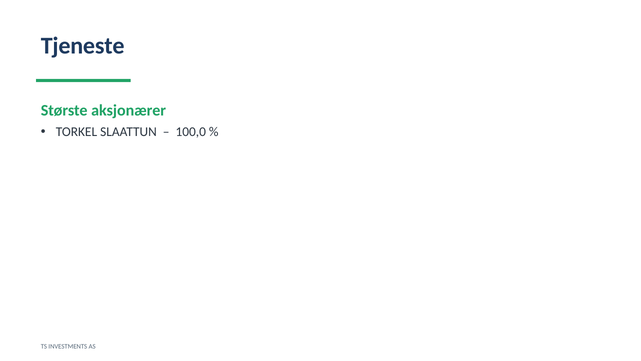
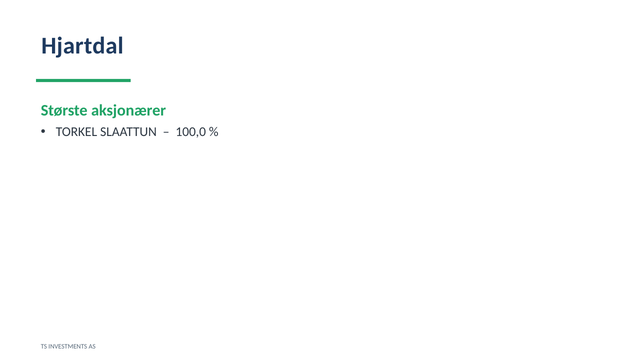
Tjeneste: Tjeneste -> Hjartdal
